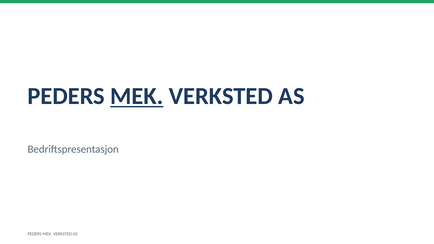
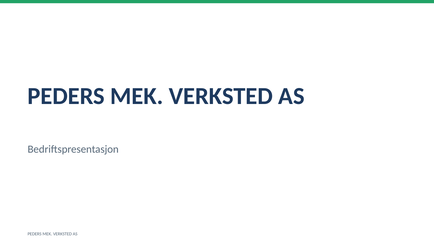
MEK at (137, 96) underline: present -> none
